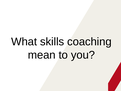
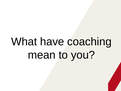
skills: skills -> have
